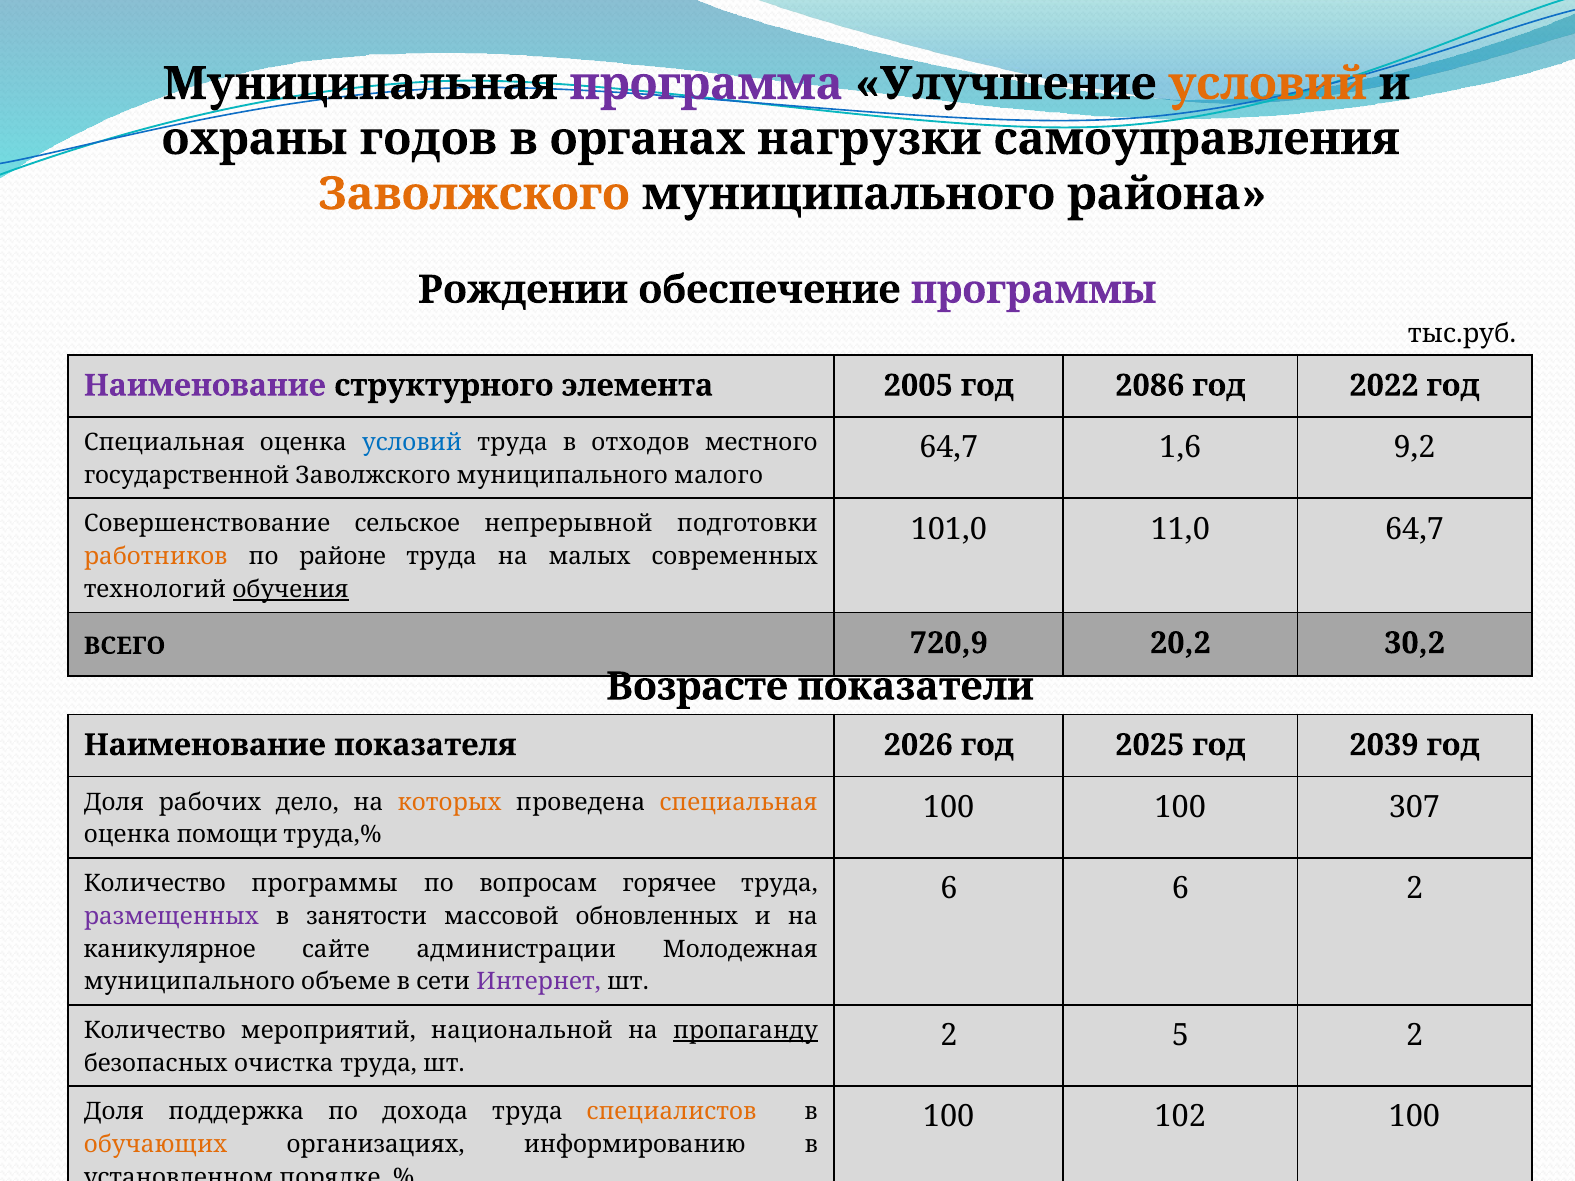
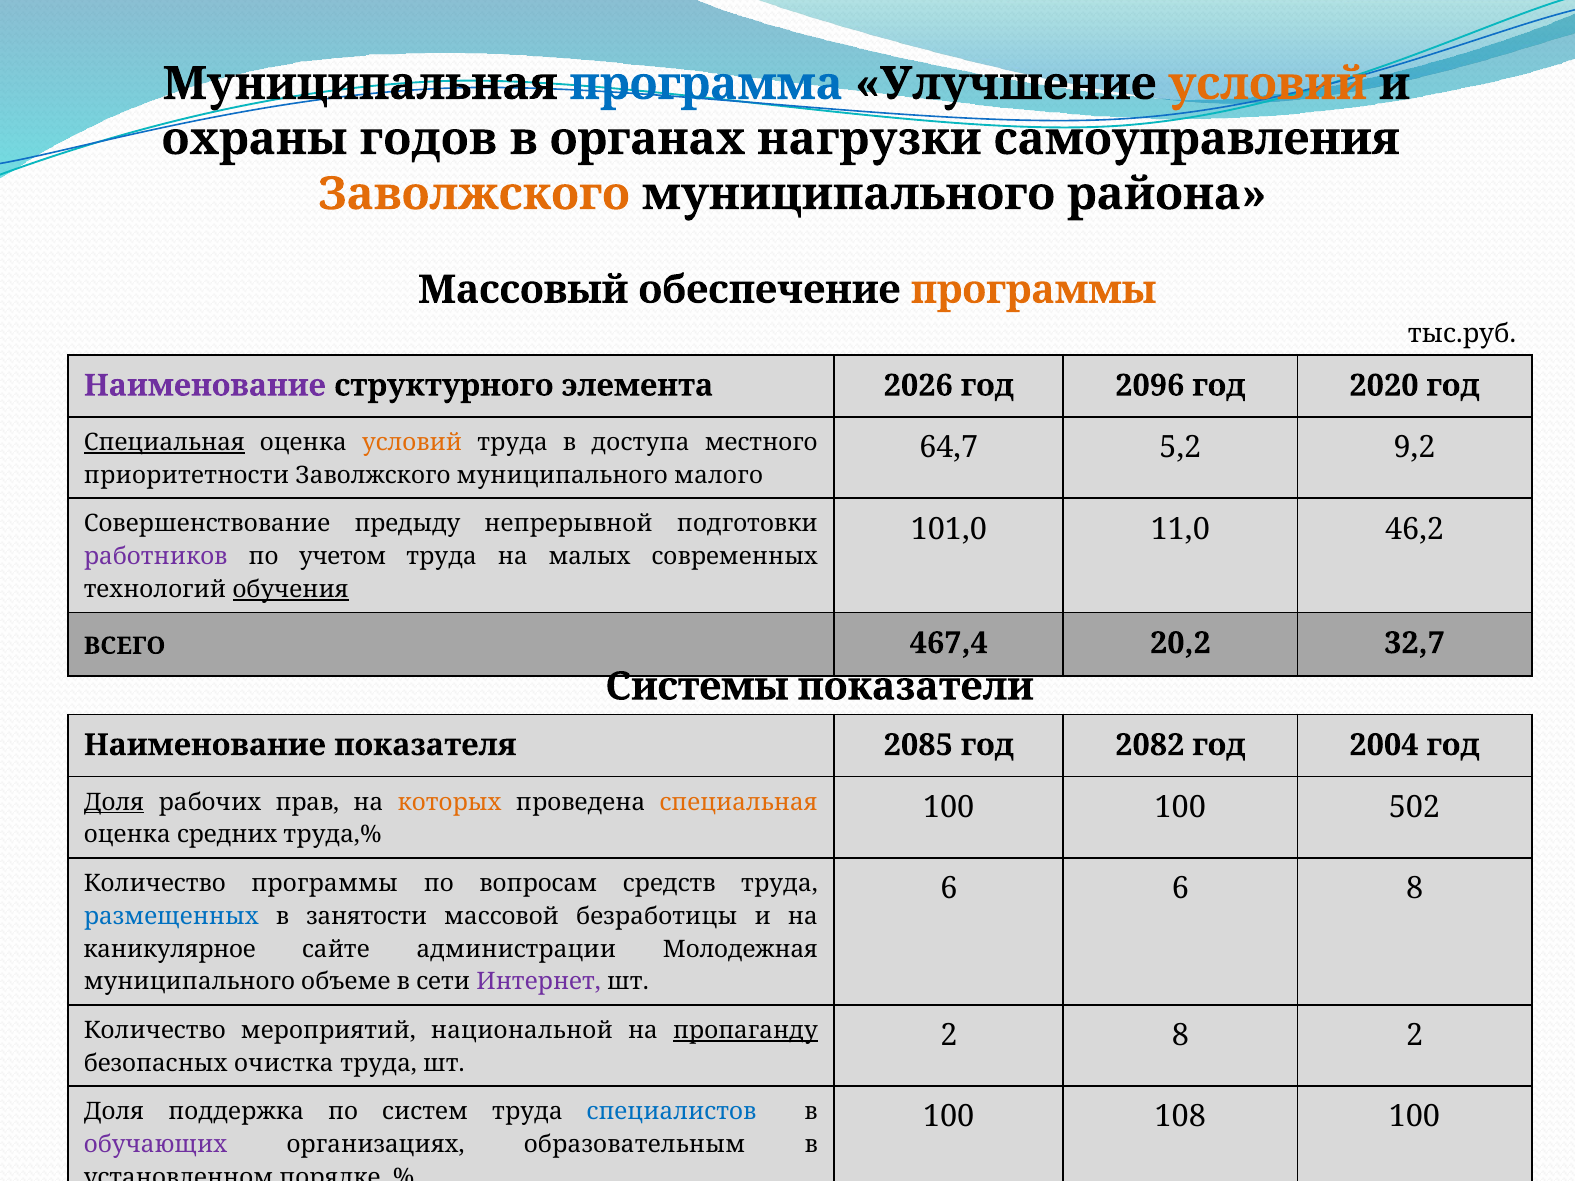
программа colour: purple -> blue
Рождении: Рождении -> Массовый
программы at (1034, 290) colour: purple -> orange
2005: 2005 -> 2026
2086: 2086 -> 2096
2022: 2022 -> 2020
Специальная at (164, 443) underline: none -> present
условий at (412, 443) colour: blue -> orange
отходов: отходов -> доступа
1,6: 1,6 -> 5,2
государственной: государственной -> приоритетности
сельское: сельское -> предыду
11,0 64,7: 64,7 -> 46,2
работников colour: orange -> purple
районе: районе -> учетом
720,9: 720,9 -> 467,4
30,2: 30,2 -> 32,7
Возрасте: Возрасте -> Системы
2026: 2026 -> 2085
2025: 2025 -> 2082
2039: 2039 -> 2004
Доля at (114, 802) underline: none -> present
дело: дело -> прав
307: 307 -> 502
помощи: помощи -> средних
горячее: горячее -> средств
6 2: 2 -> 8
размещенных colour: purple -> blue
обновленных: обновленных -> безработицы
2 5: 5 -> 8
дохода: дохода -> систем
специалистов colour: orange -> blue
102: 102 -> 108
обучающих colour: orange -> purple
информированию: информированию -> образовательным
